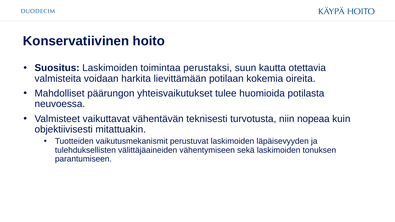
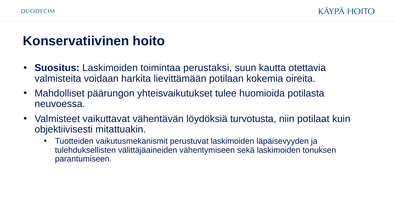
teknisesti: teknisesti -> löydöksiä
nopeaa: nopeaa -> potilaat
